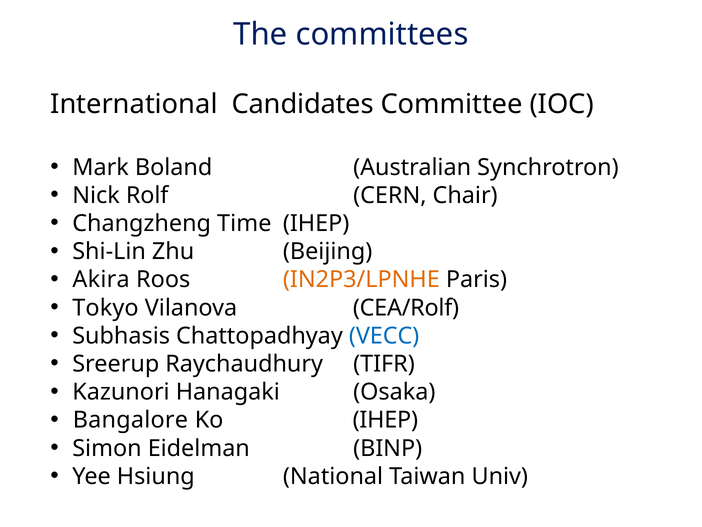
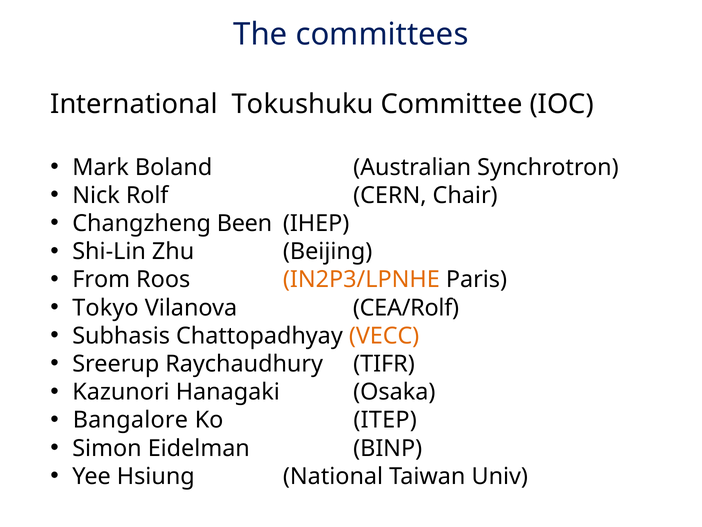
Candidates: Candidates -> Tokushuku
Time: Time -> Been
Akira: Akira -> From
VECC colour: blue -> orange
Ko IHEP: IHEP -> ITEP
